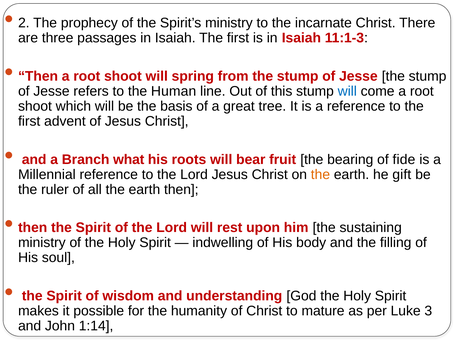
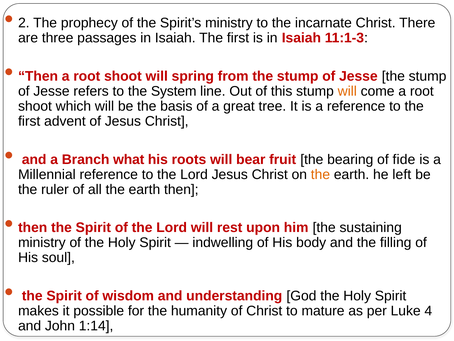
Human: Human -> System
will at (347, 91) colour: blue -> orange
gift: gift -> left
3: 3 -> 4
